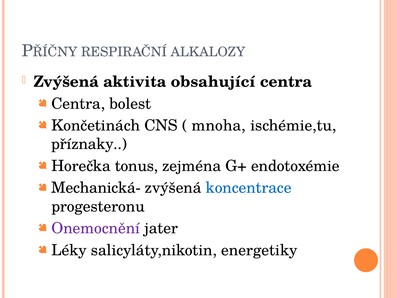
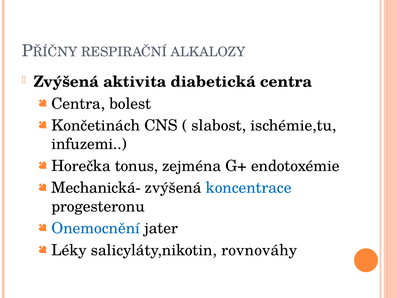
obsahující: obsahující -> diabetická
mnoha: mnoha -> slabost
příznaky: příznaky -> infuzemi
Onemocnění colour: purple -> blue
energetiky: energetiky -> rovnováhy
